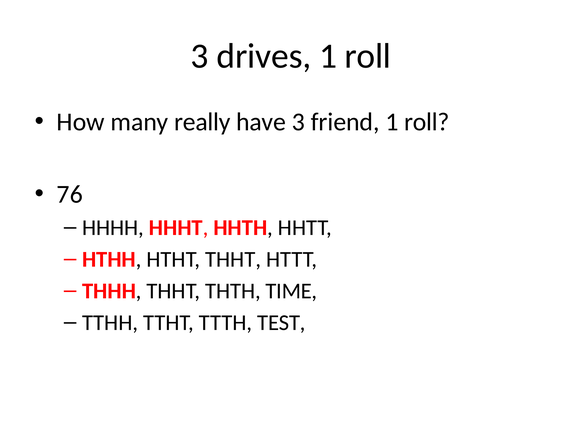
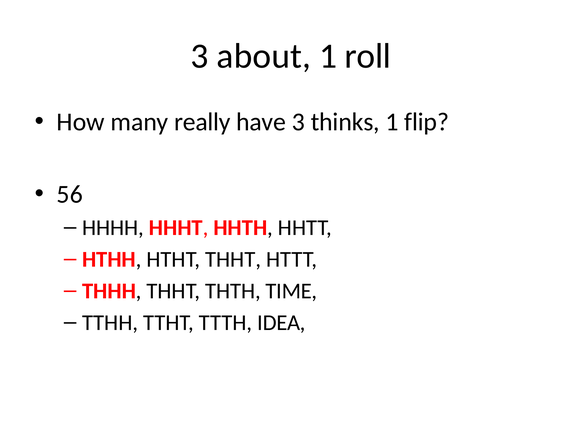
drives: drives -> about
friend: friend -> thinks
roll at (427, 122): roll -> flip
76: 76 -> 56
TEST: TEST -> IDEA
